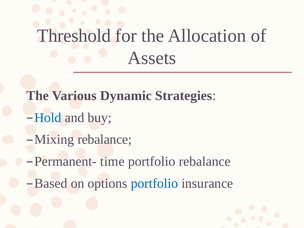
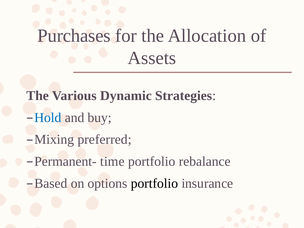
Threshold: Threshold -> Purchases
Mixing rebalance: rebalance -> preferred
portfolio at (154, 183) colour: blue -> black
